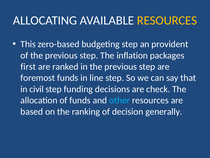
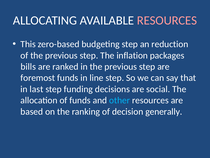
RESOURCES at (167, 20) colour: yellow -> pink
provident: provident -> reduction
first: first -> bills
civil: civil -> last
check: check -> social
